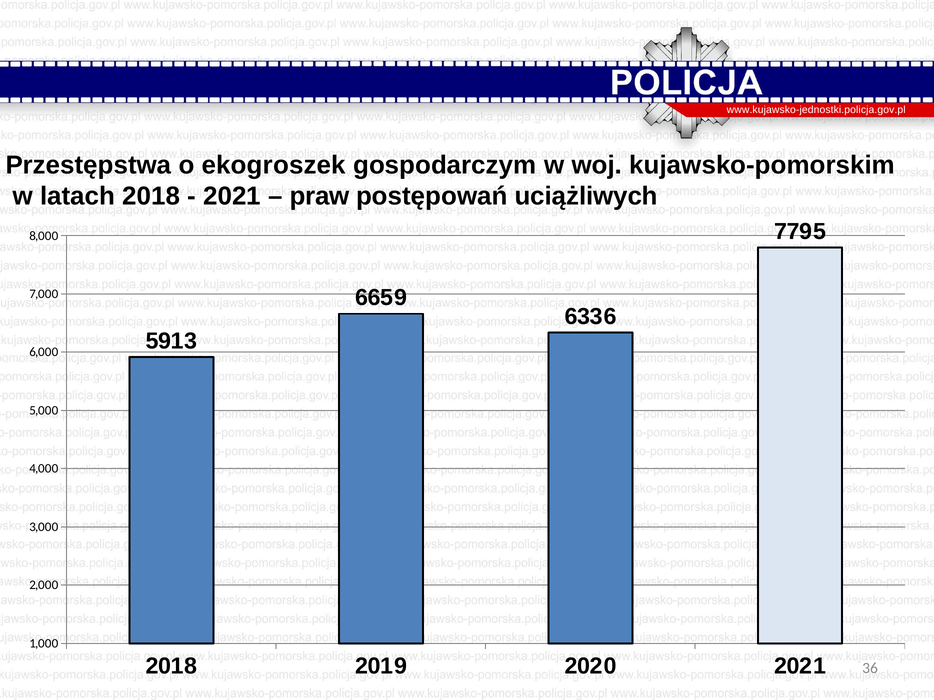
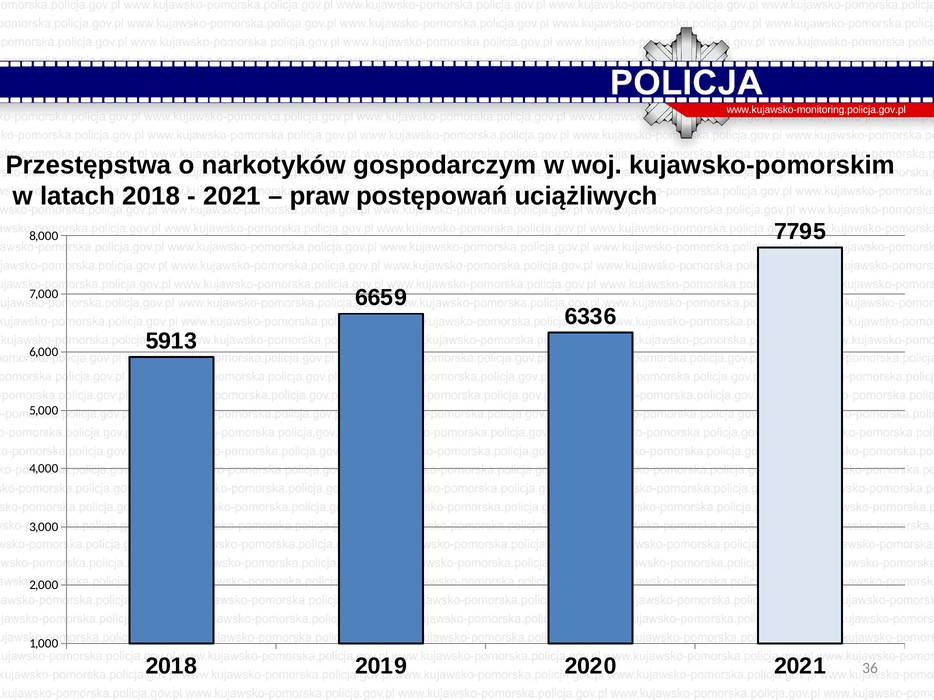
www.kujawsko-jednostki.policja.gov.pl: www.kujawsko-jednostki.policja.gov.pl -> www.kujawsko-monitoring.policja.gov.pl
ekogroszek: ekogroszek -> narkotyków
